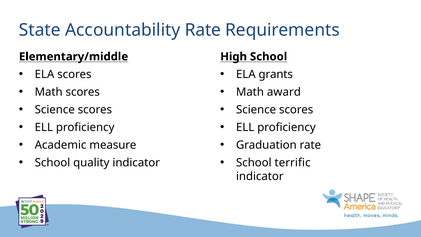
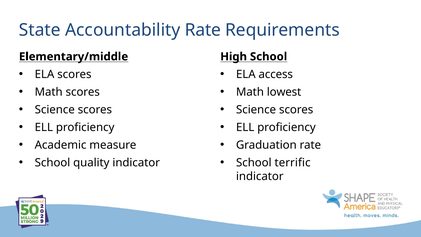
grants: grants -> access
award: award -> lowest
